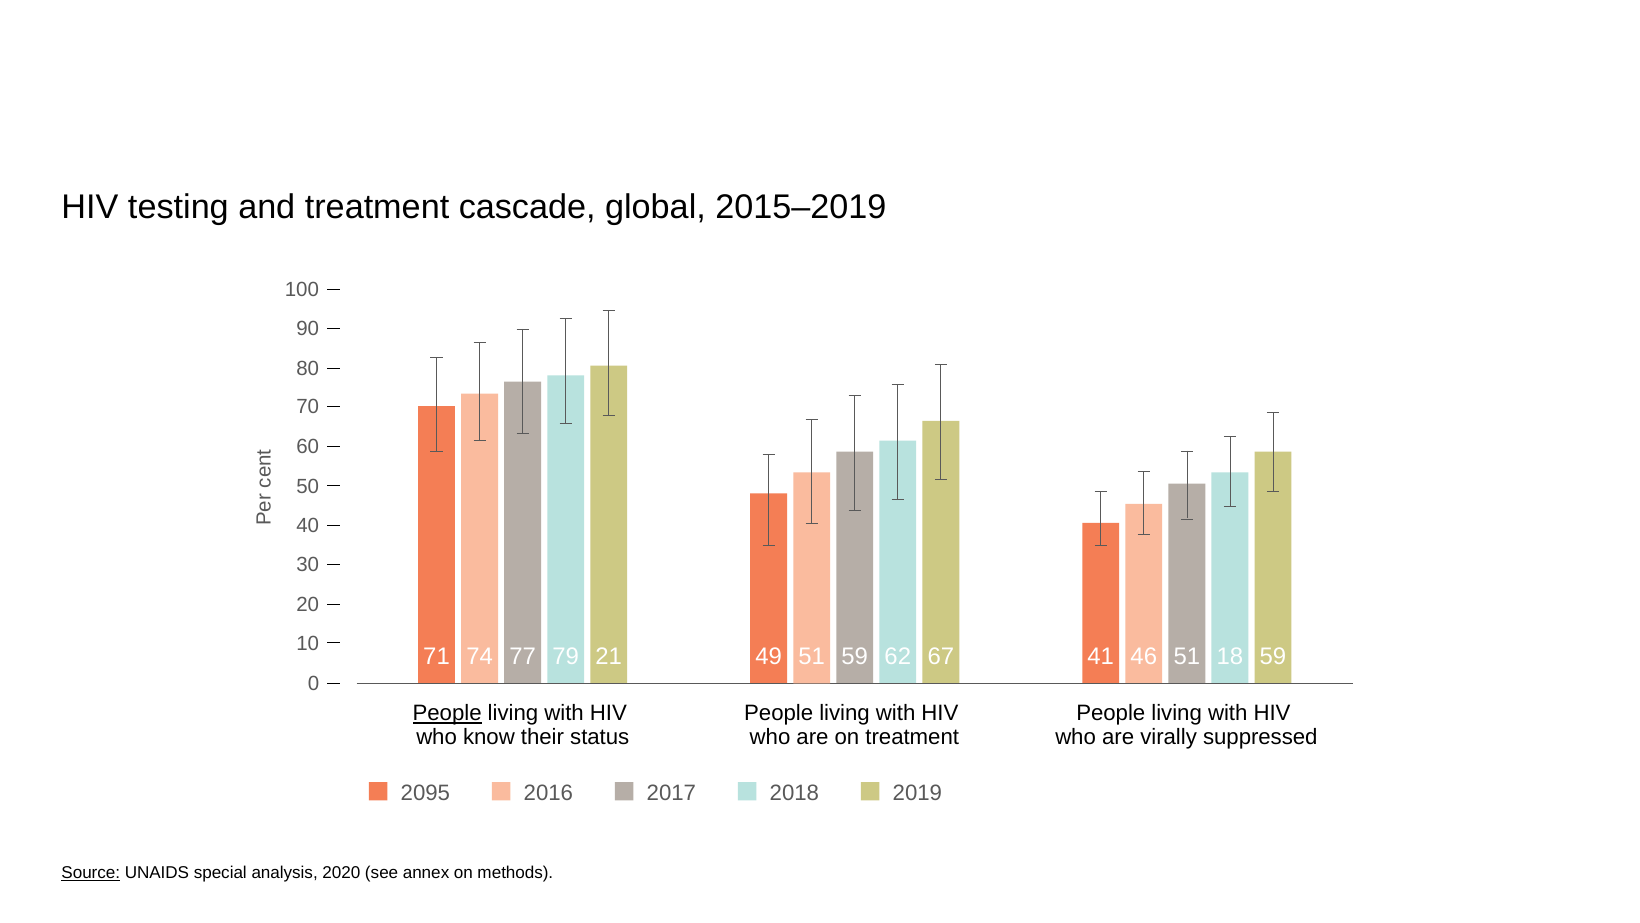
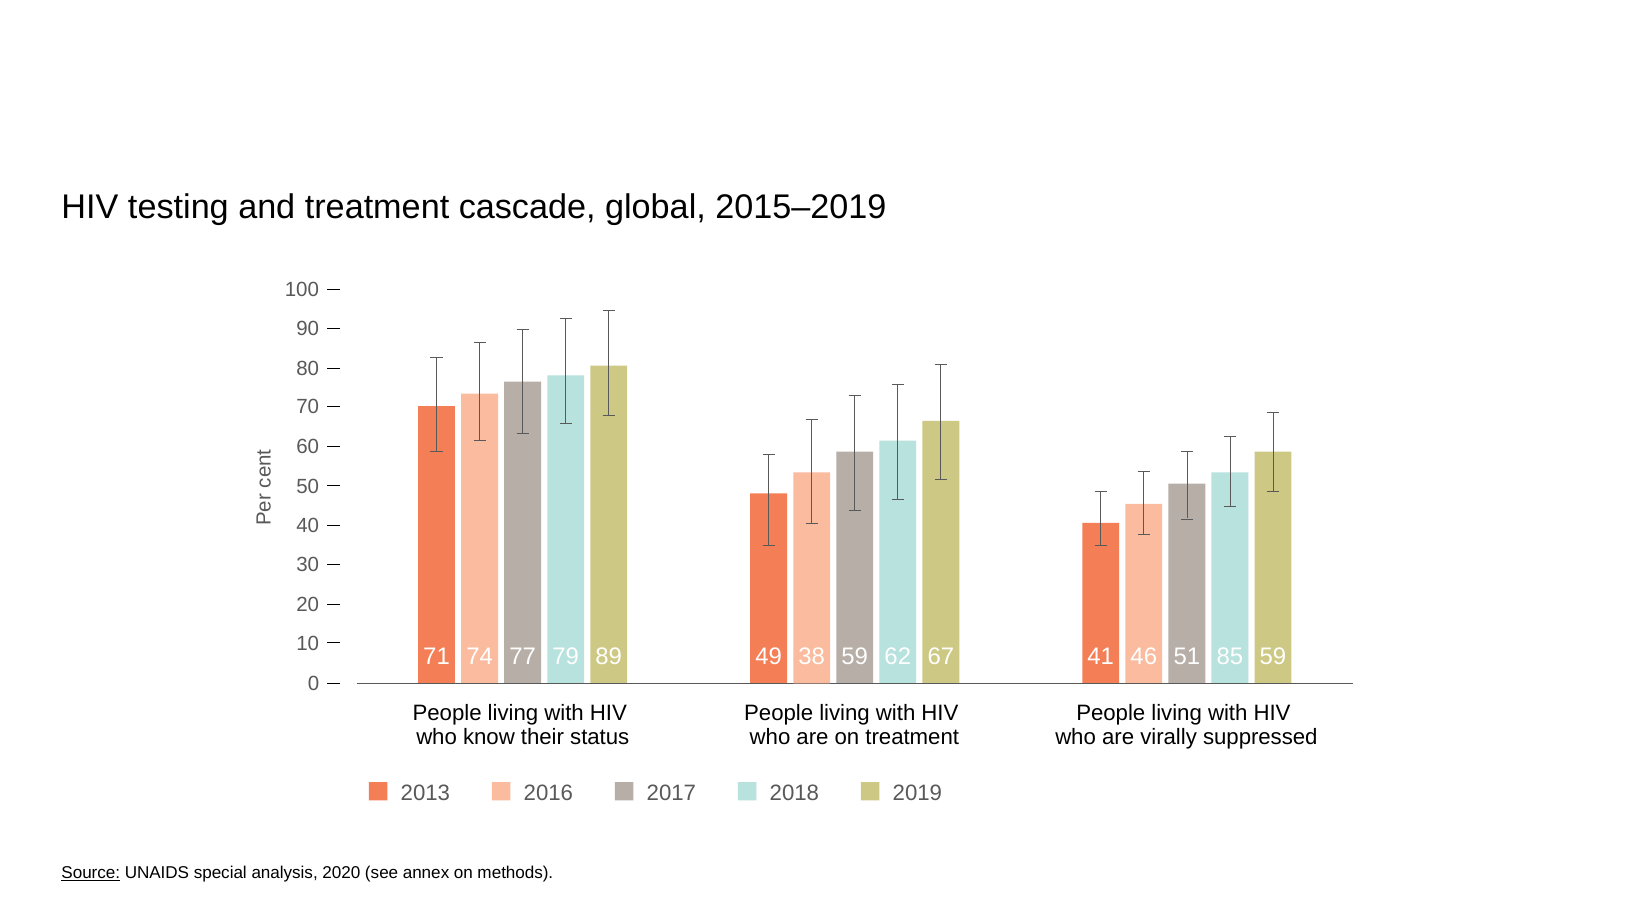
21: 21 -> 89
49 51: 51 -> 38
18: 18 -> 85
People at (447, 713) underline: present -> none
2095: 2095 -> 2013
